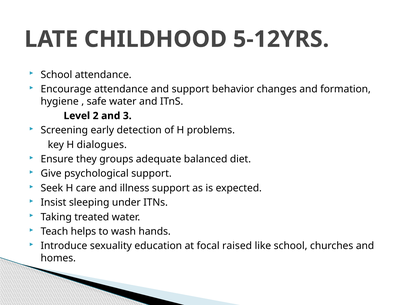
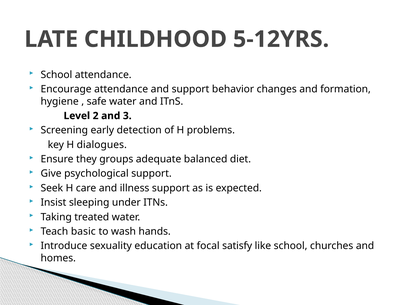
helps: helps -> basic
raised: raised -> satisfy
